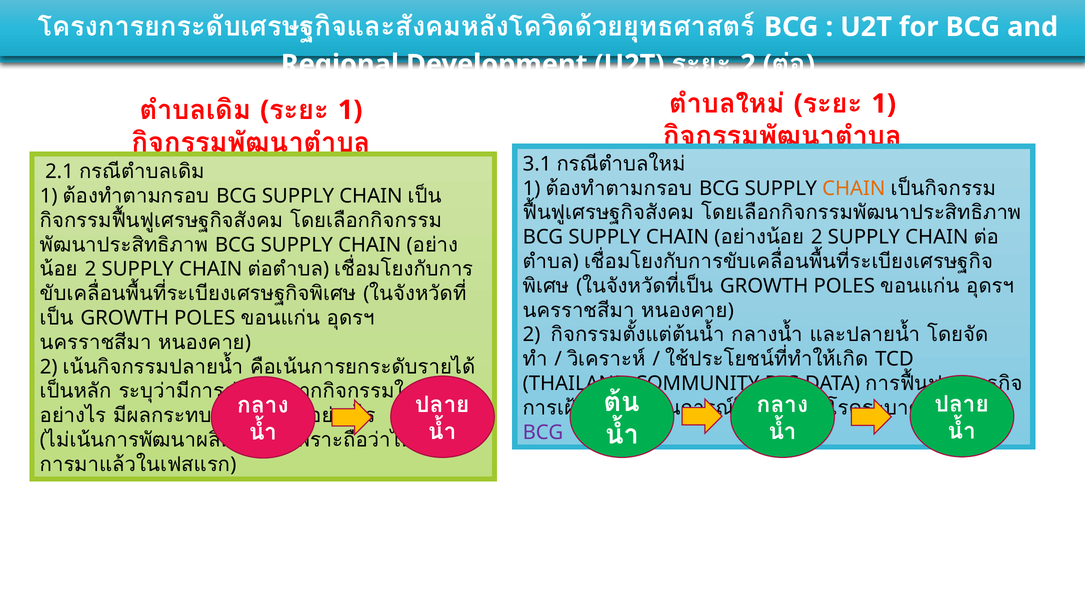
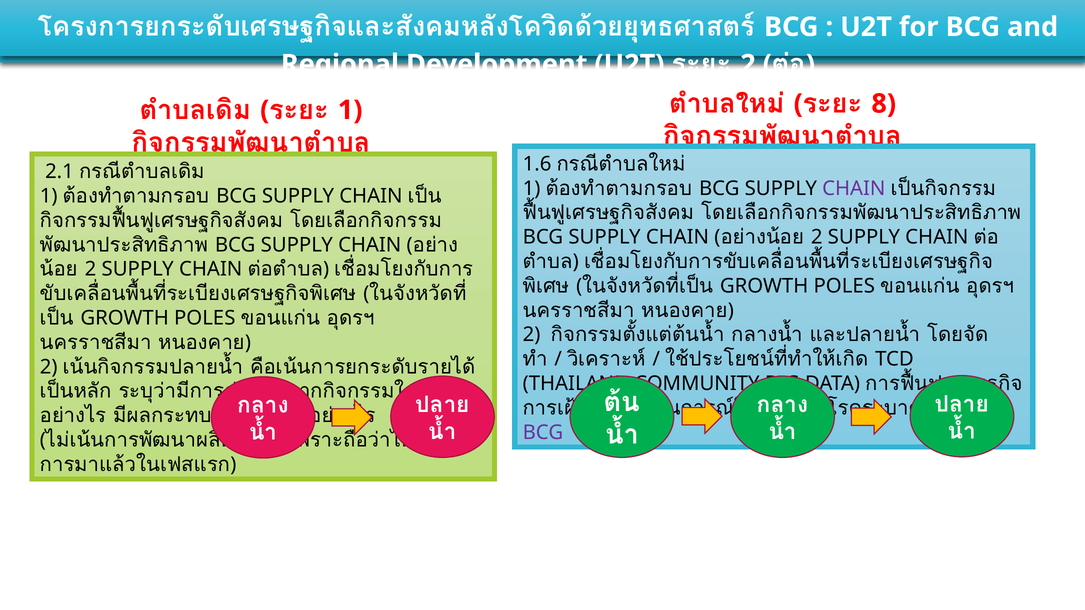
1 at (884, 104): 1 -> 8
3.1: 3.1 -> 1.6
CHAIN at (854, 188) colour: orange -> purple
